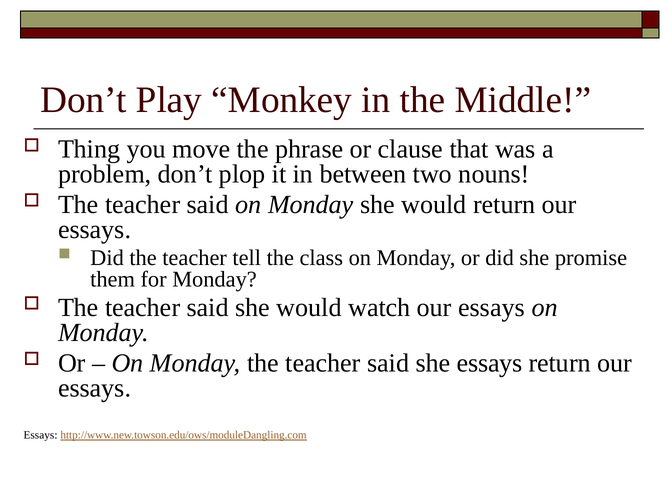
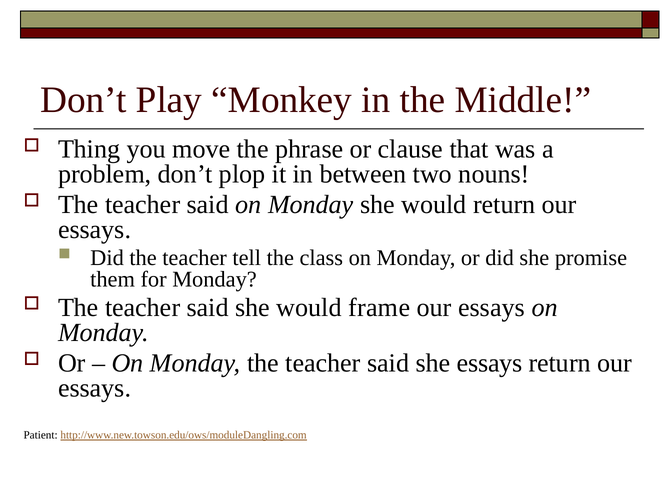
watch: watch -> frame
Essays at (41, 435): Essays -> Patient
